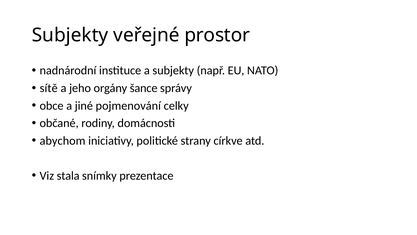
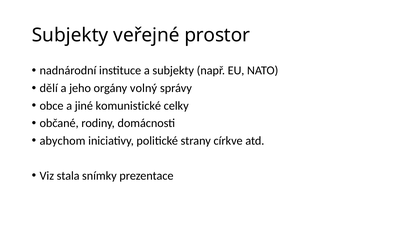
sítě: sítě -> dělí
šance: šance -> volný
pojmenování: pojmenování -> komunistické
